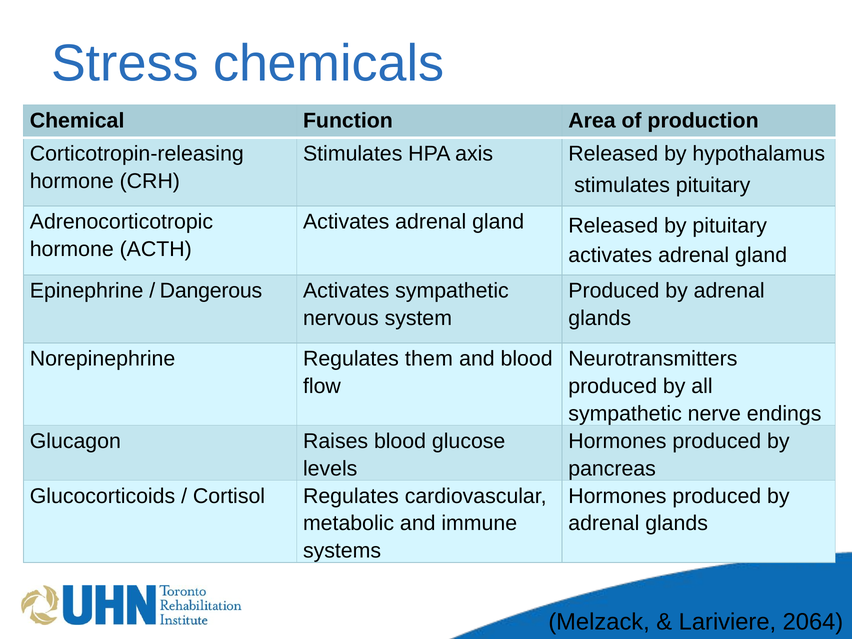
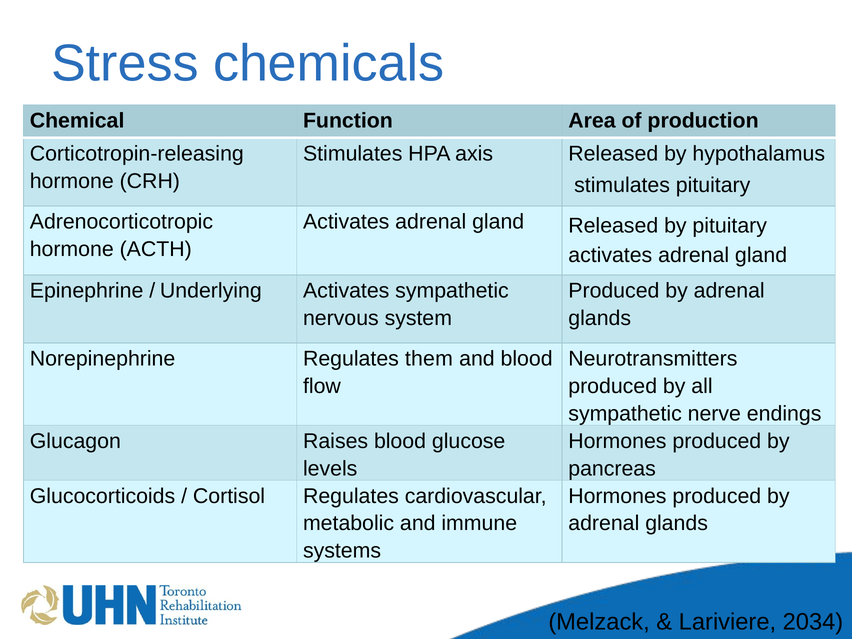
Dangerous: Dangerous -> Underlying
2064: 2064 -> 2034
